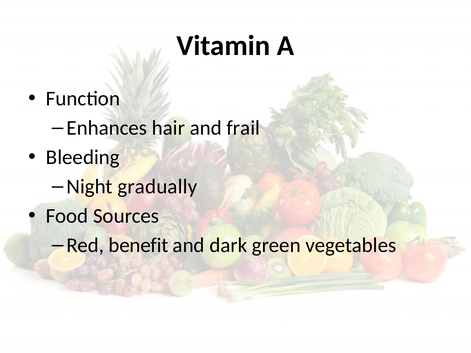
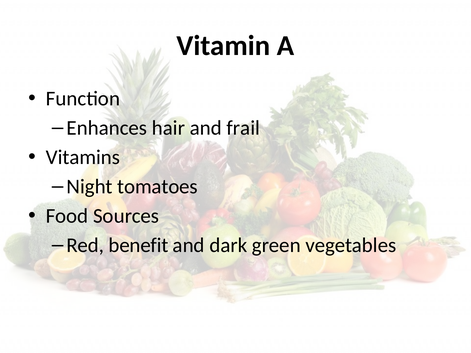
Bleeding: Bleeding -> Vitamins
gradually: gradually -> tomatoes
